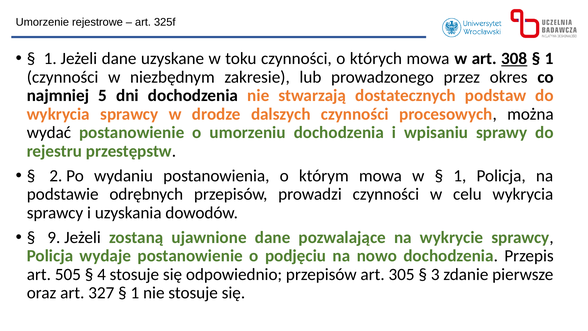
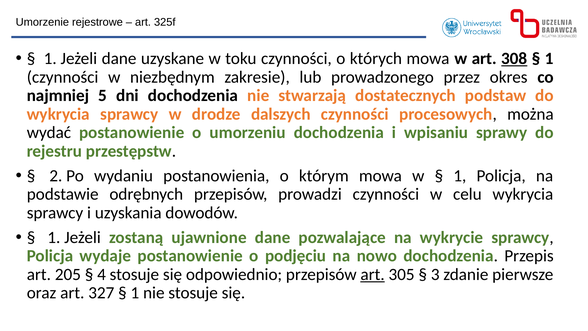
9 at (54, 237): 9 -> 1
505: 505 -> 205
art at (373, 274) underline: none -> present
